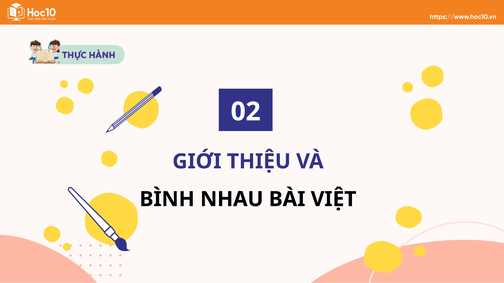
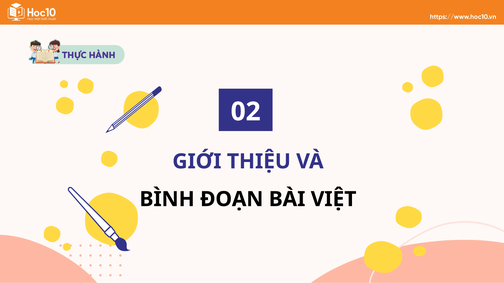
NHAU: NHAU -> ĐOẠN
